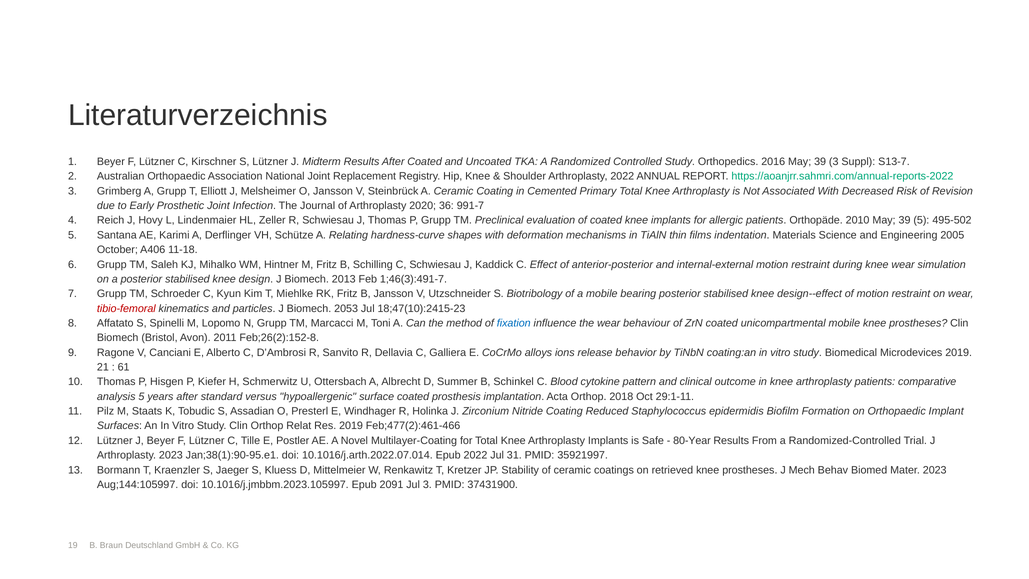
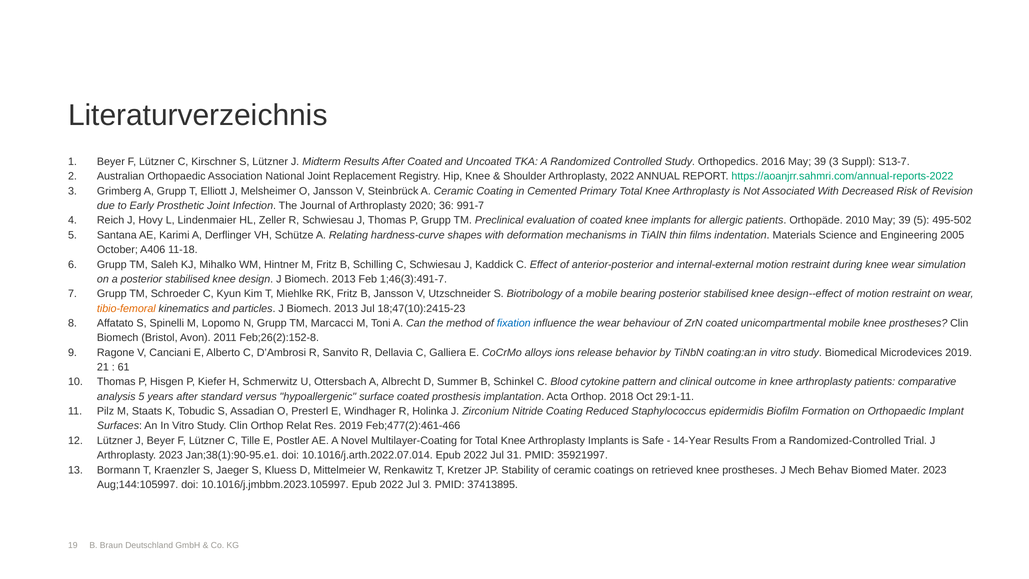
tibio-femoral colour: red -> orange
particles J Biomech 2053: 2053 -> 2013
80-Year: 80-Year -> 14-Year
10.1016/j.jmbbm.2023.105997 Epub 2091: 2091 -> 2022
37431900: 37431900 -> 37413895
